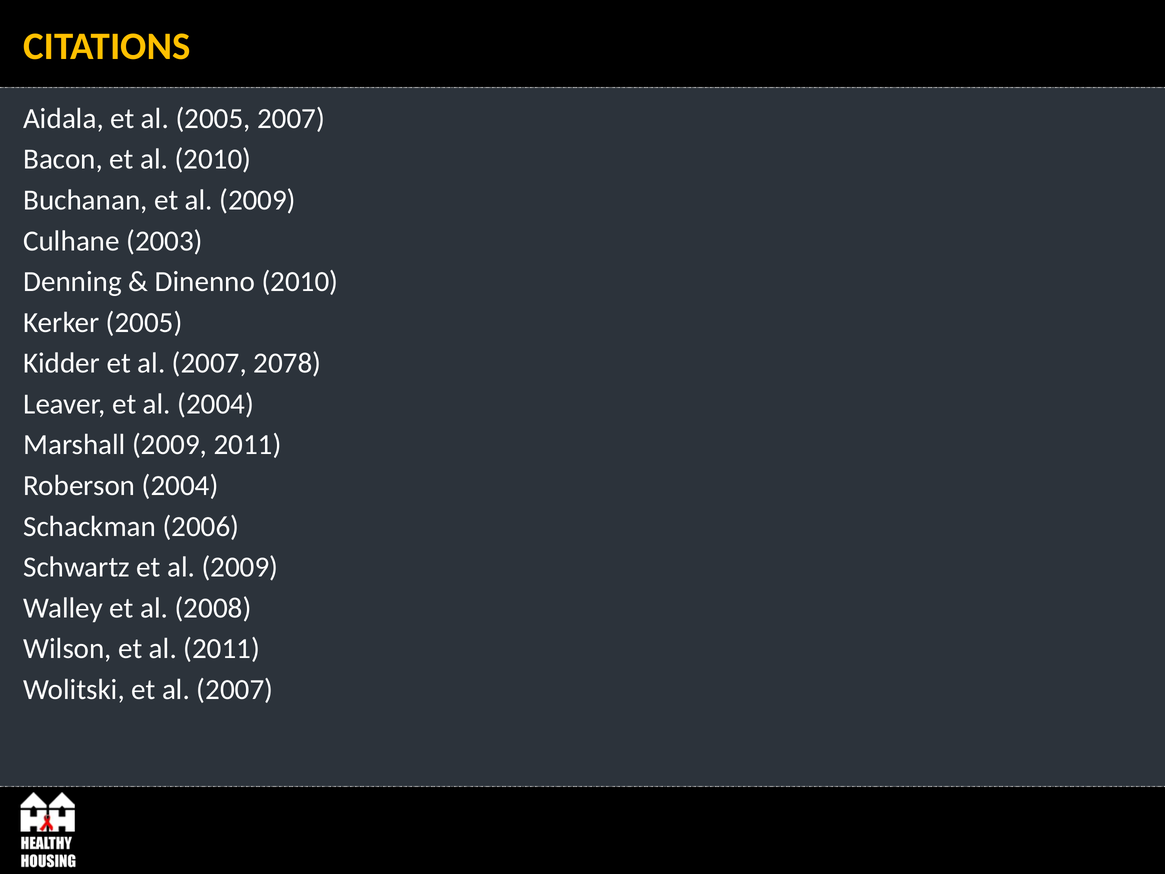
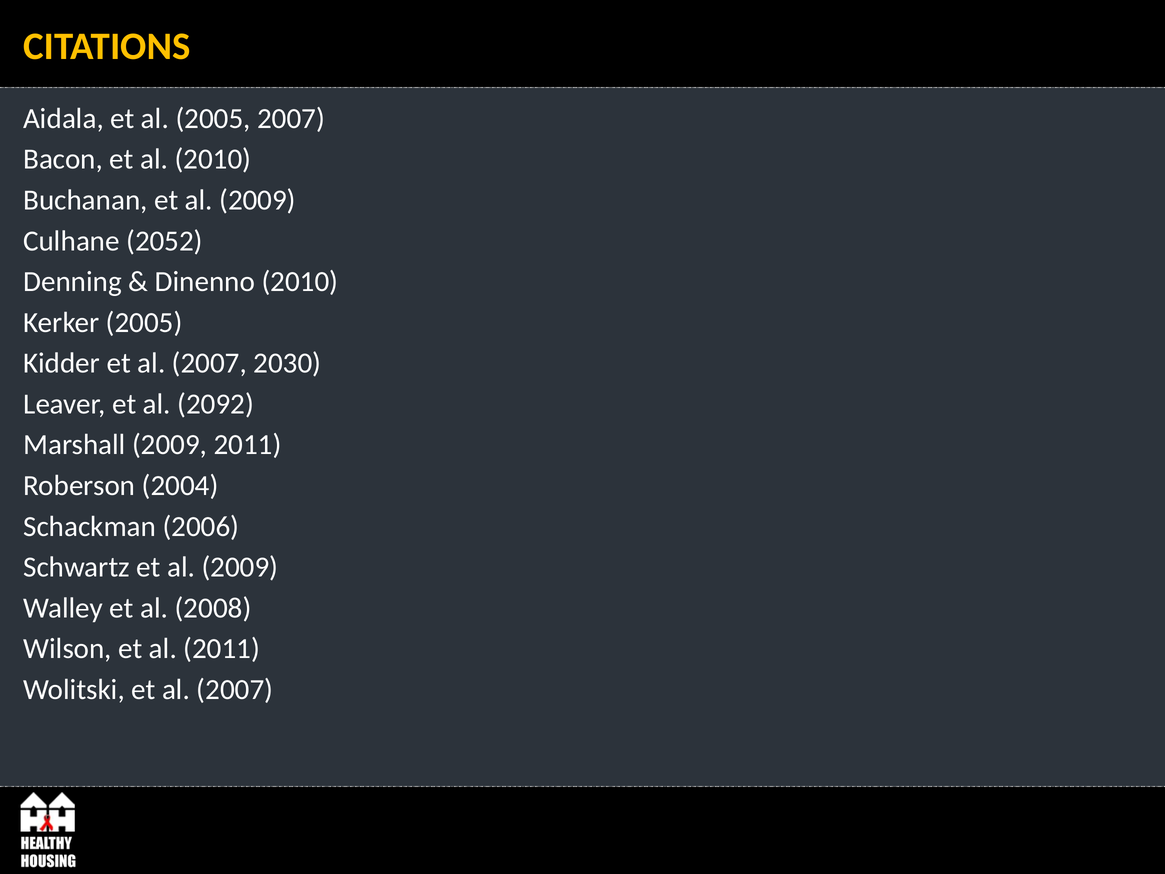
2003: 2003 -> 2052
2078: 2078 -> 2030
al 2004: 2004 -> 2092
